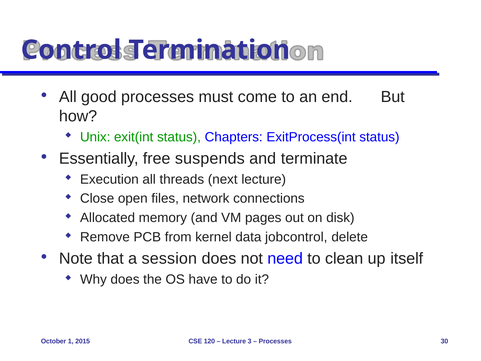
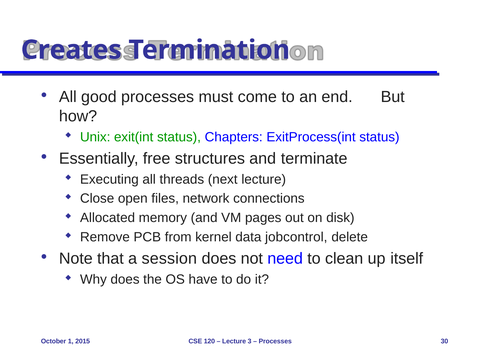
Control: Control -> Creates
suspends: suspends -> structures
Execution: Execution -> Executing
